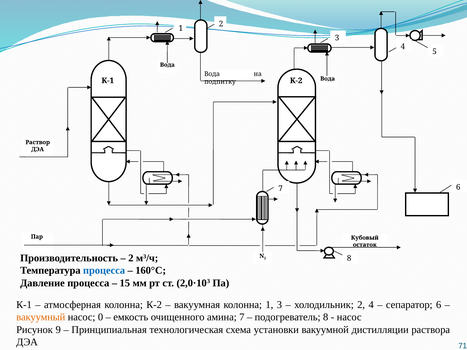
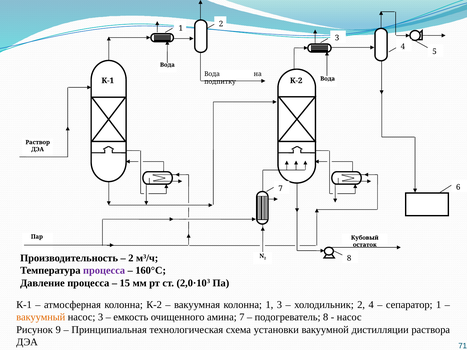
процесса at (104, 271) colour: blue -> purple
сепаратор 6: 6 -> 1
насос 0: 0 -> 3
